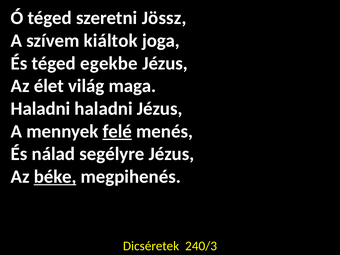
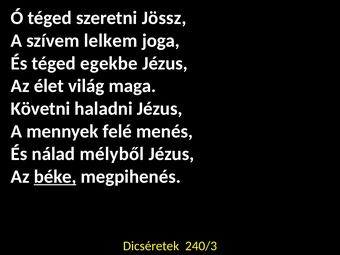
kiáltok: kiáltok -> lelkem
Haladni at (41, 109): Haladni -> Követni
felé underline: present -> none
segélyre: segélyre -> mélyből
